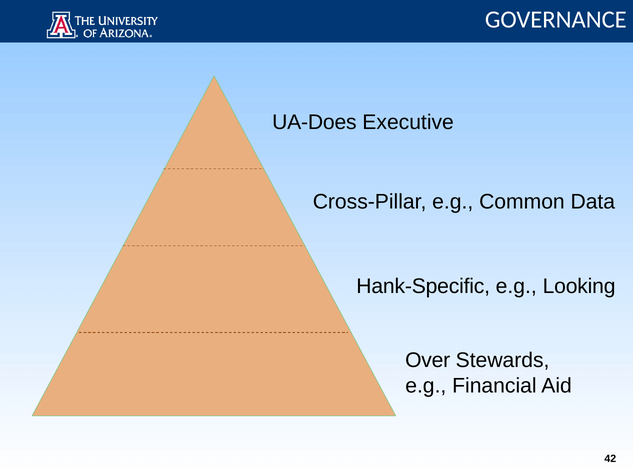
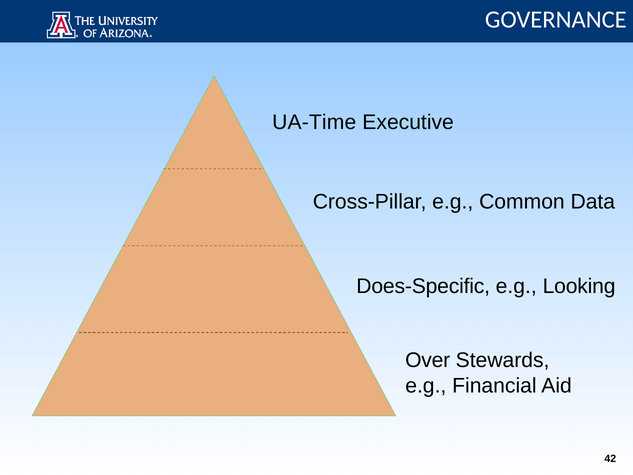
UA-Does: UA-Does -> UA-Time
Hank-Specific: Hank-Specific -> Does-Specific
